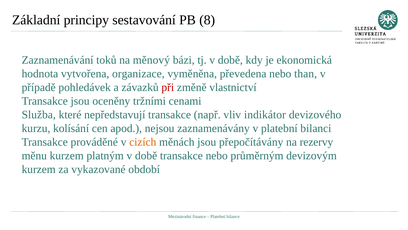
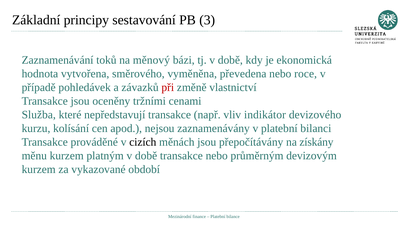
8: 8 -> 3
organizace: organizace -> směrového
than: than -> roce
cizích colour: orange -> black
rezervy: rezervy -> získány
